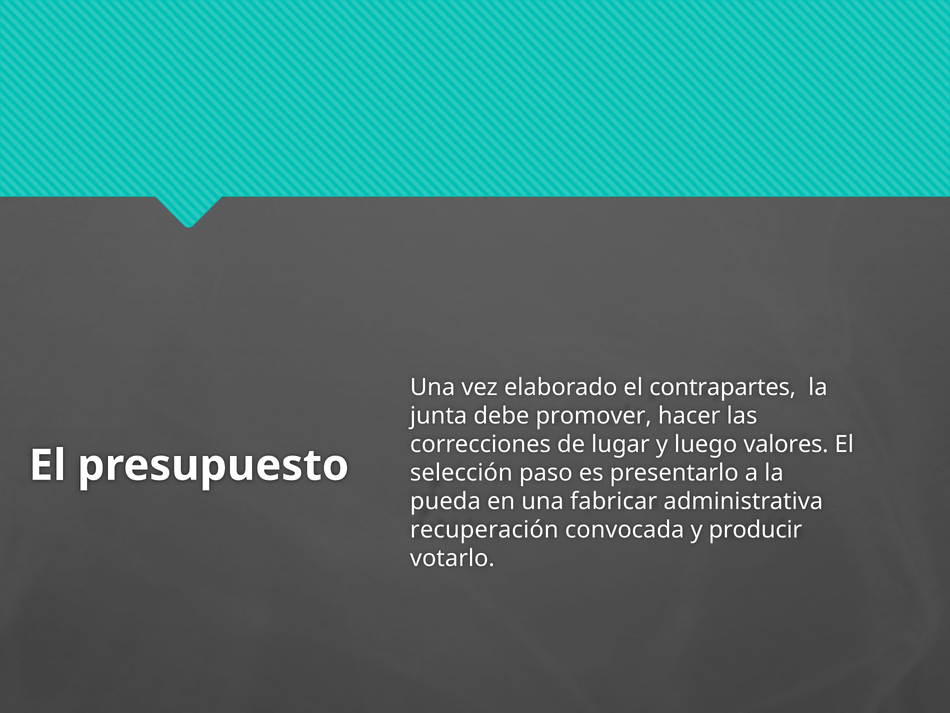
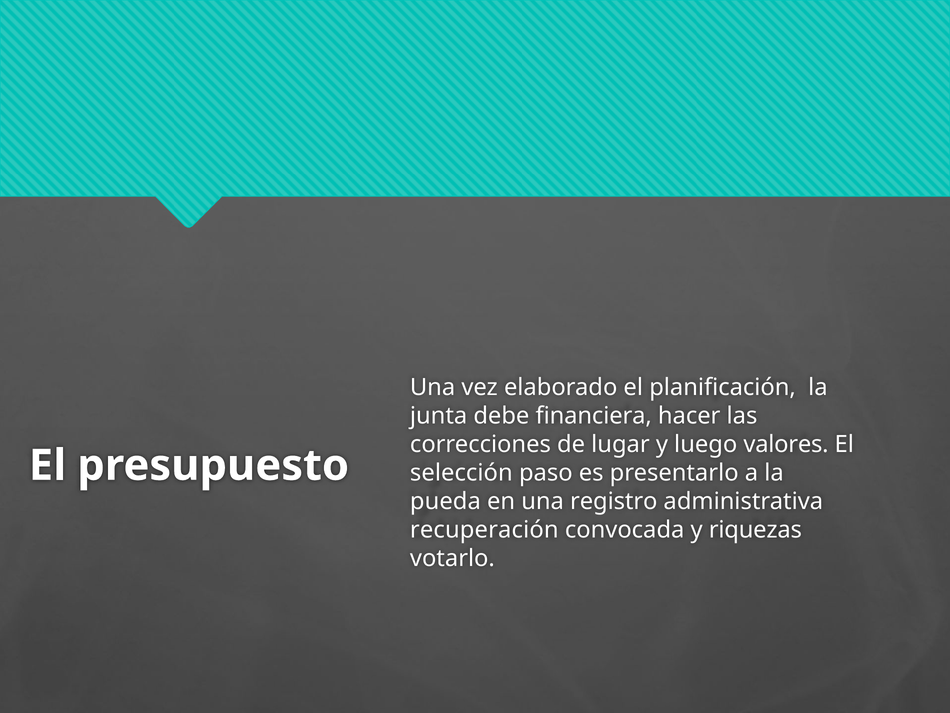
contrapartes: contrapartes -> planificación
promover: promover -> financiera
fabricar: fabricar -> registro
producir: producir -> riquezas
